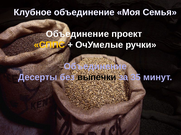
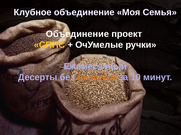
Объединение at (95, 67): Объединение -> Ежемесячный
выпечки colour: black -> orange
35: 35 -> 10
